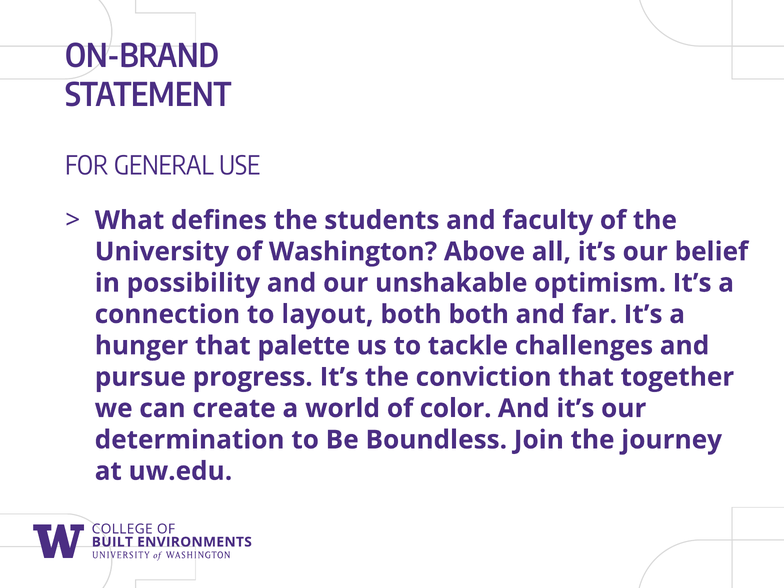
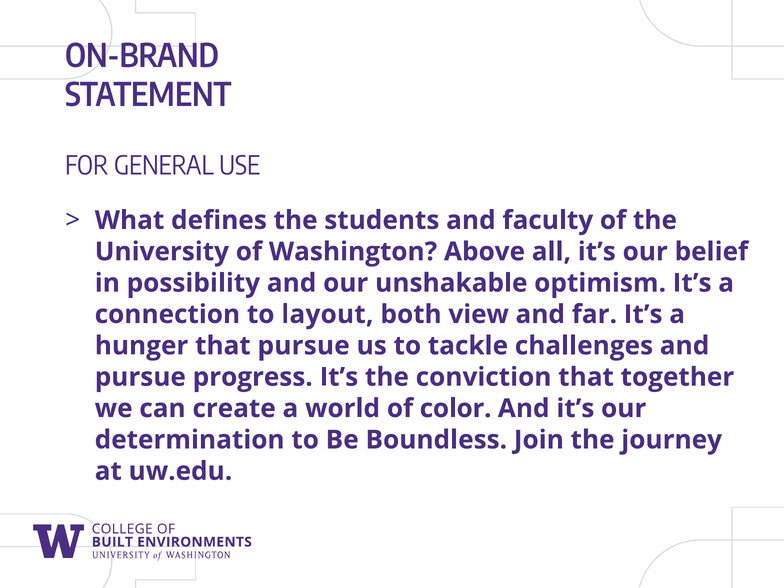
both both: both -> view
that palette: palette -> pursue
